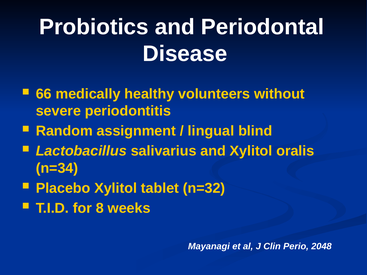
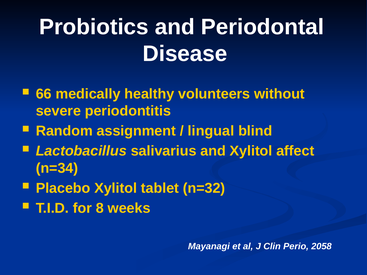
oralis: oralis -> affect
2048: 2048 -> 2058
